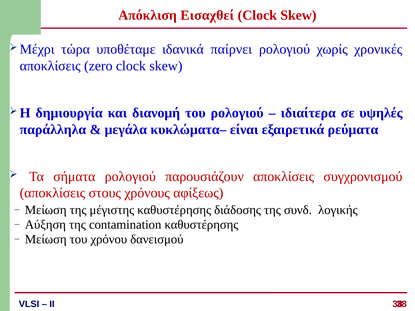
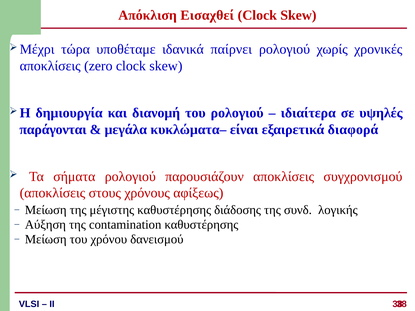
παράλληλα: παράλληλα -> παράγονται
ρεύματα: ρεύματα -> διαφορά
